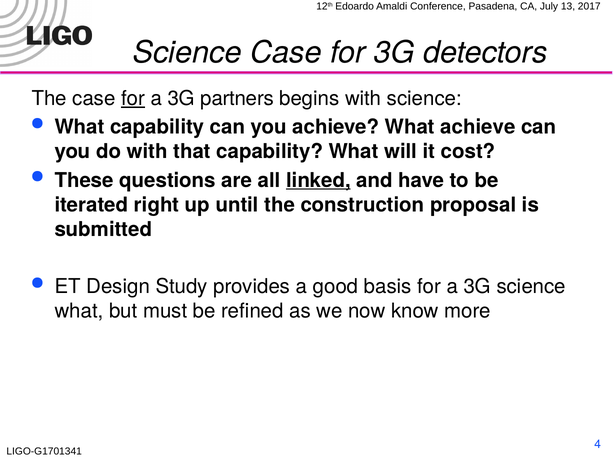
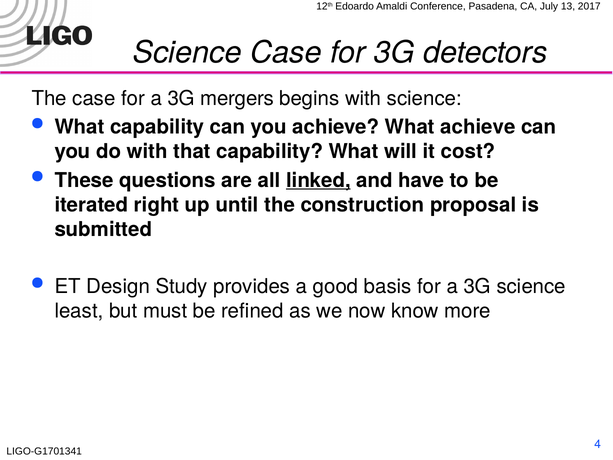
for at (133, 98) underline: present -> none
partners: partners -> mergers
what at (79, 311): what -> least
